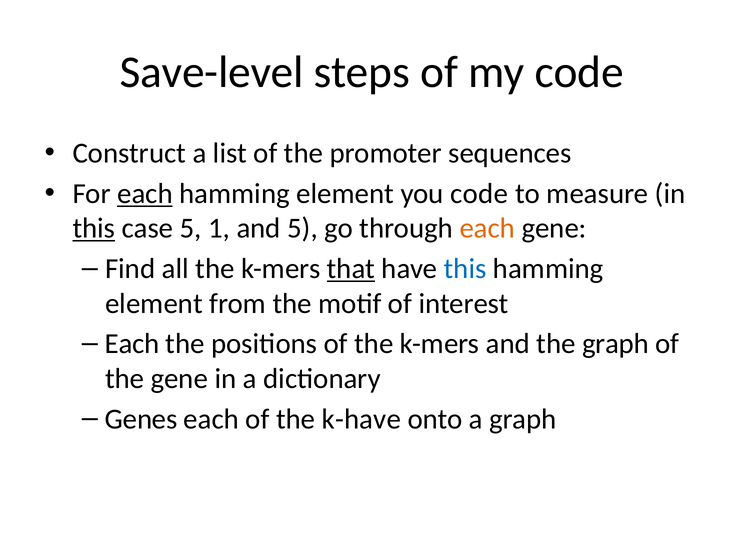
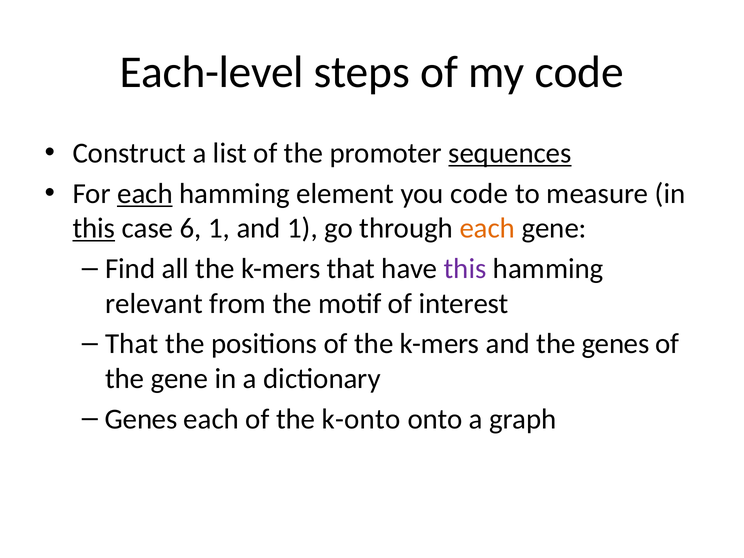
Save-level: Save-level -> Each-level
sequences underline: none -> present
case 5: 5 -> 6
and 5: 5 -> 1
that at (351, 269) underline: present -> none
this at (465, 269) colour: blue -> purple
element at (154, 303): element -> relevant
Each at (132, 344): Each -> That
the graph: graph -> genes
k-have: k-have -> k-onto
